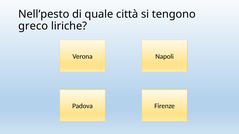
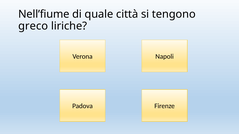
Nell’pesto: Nell’pesto -> Nell’fiume
